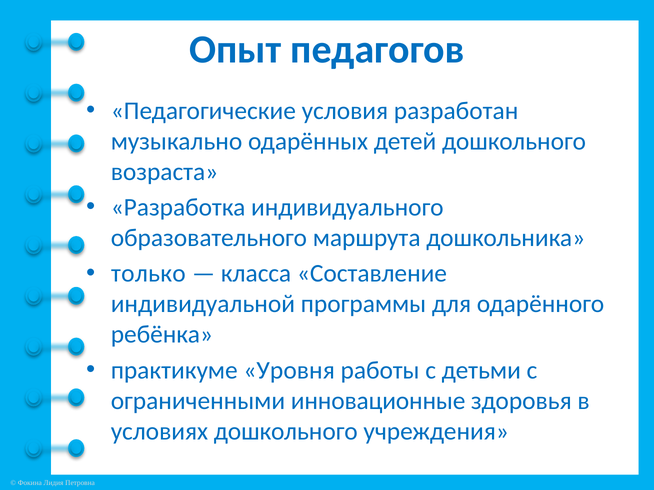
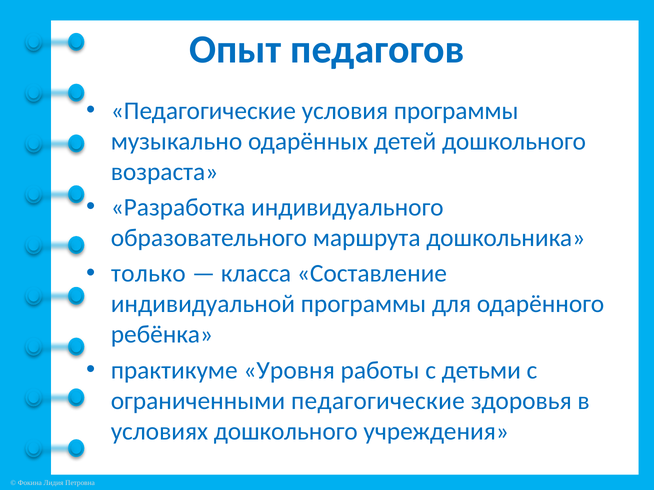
условия разработан: разработан -> программы
ограниченными инновационные: инновационные -> педагогические
